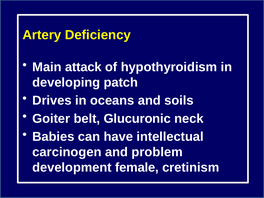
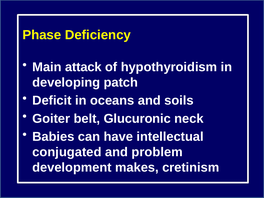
Artery: Artery -> Phase
Drives: Drives -> Deficit
carcinogen: carcinogen -> conjugated
female: female -> makes
